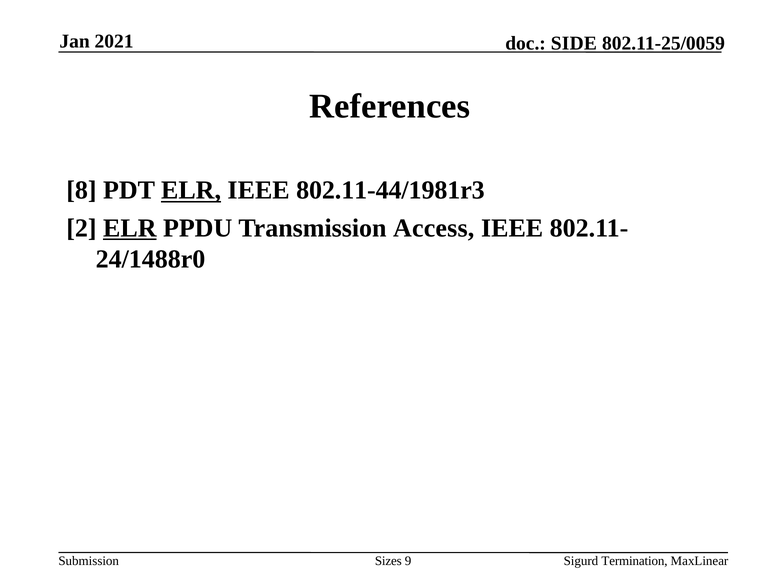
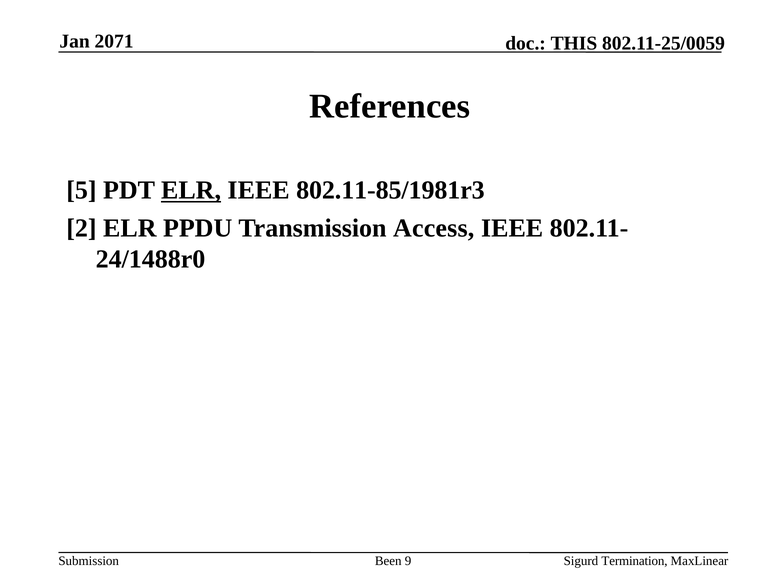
2021: 2021 -> 2071
SIDE: SIDE -> THIS
8: 8 -> 5
802.11-44/1981r3: 802.11-44/1981r3 -> 802.11-85/1981r3
ELR at (130, 228) underline: present -> none
Sizes: Sizes -> Been
